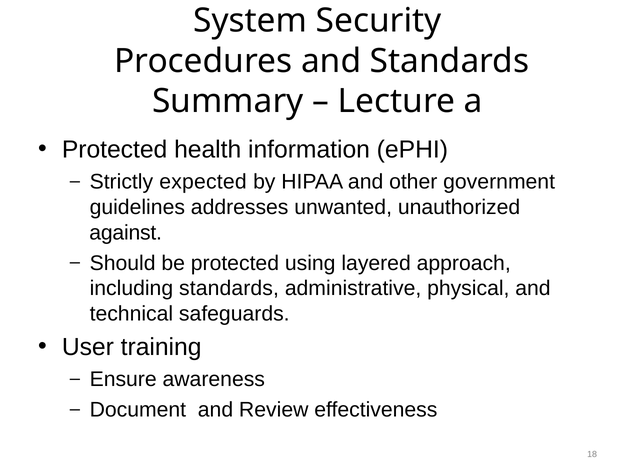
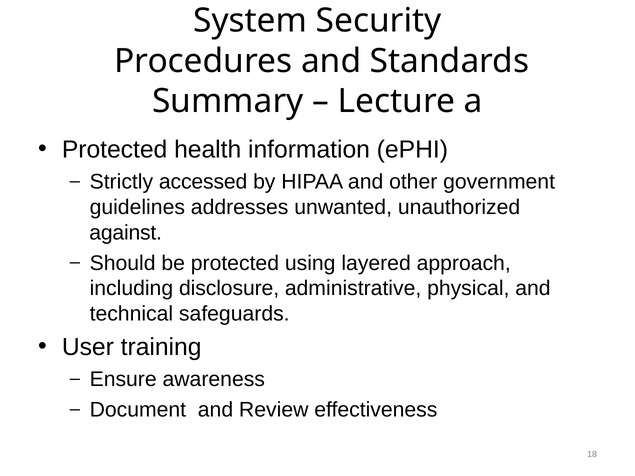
expected: expected -> accessed
including standards: standards -> disclosure
